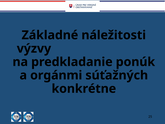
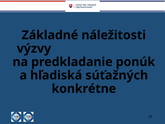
orgánmi: orgánmi -> hľadiská
